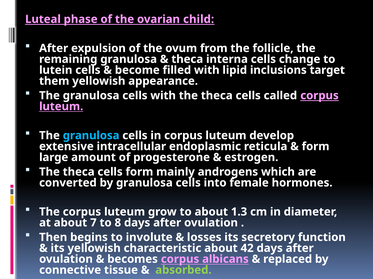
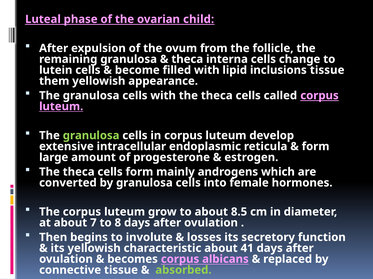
inclusions target: target -> tissue
granulosa at (91, 136) colour: light blue -> light green
1.3: 1.3 -> 8.5
42: 42 -> 41
